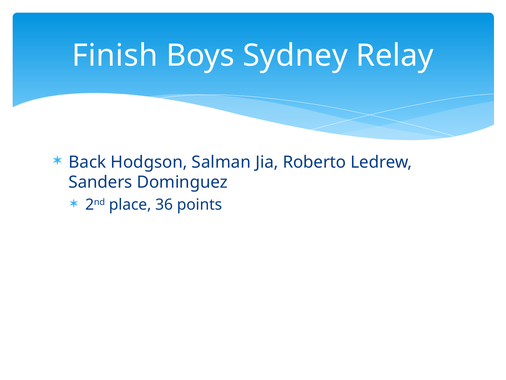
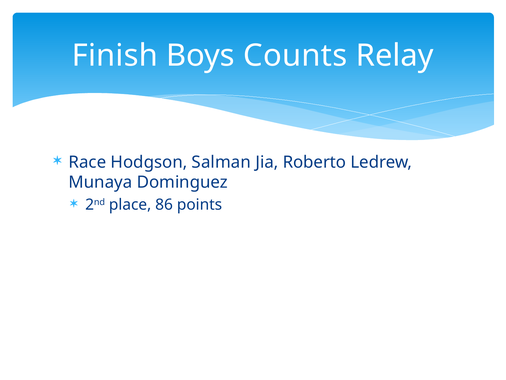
Sydney: Sydney -> Counts
Back: Back -> Race
Sanders: Sanders -> Munaya
36: 36 -> 86
